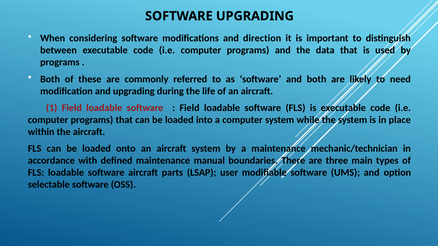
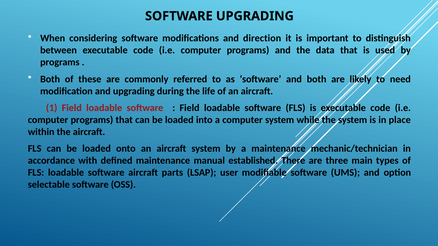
boundaries: boundaries -> established
